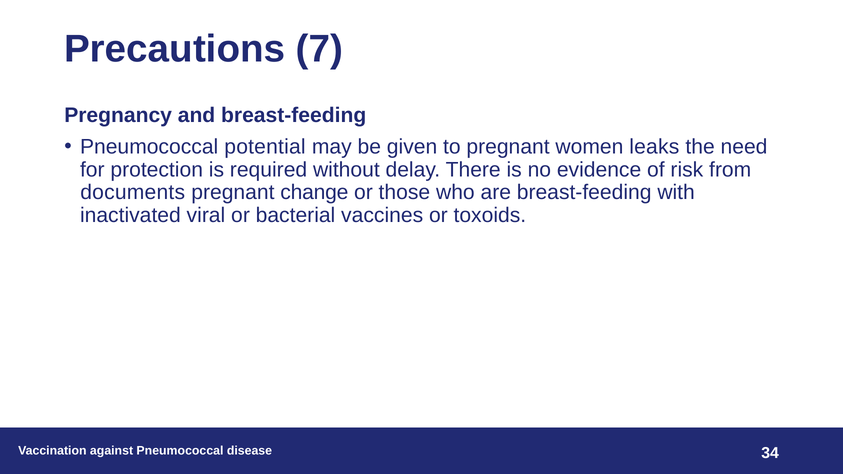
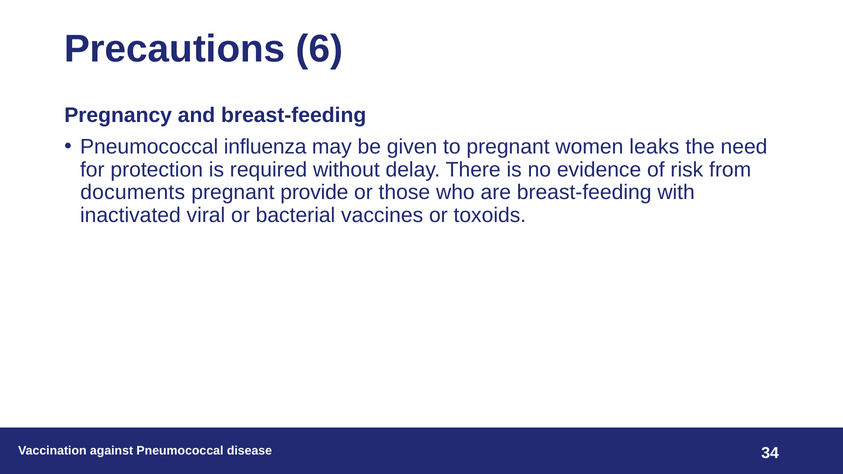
7: 7 -> 6
potential: potential -> influenza
change: change -> provide
